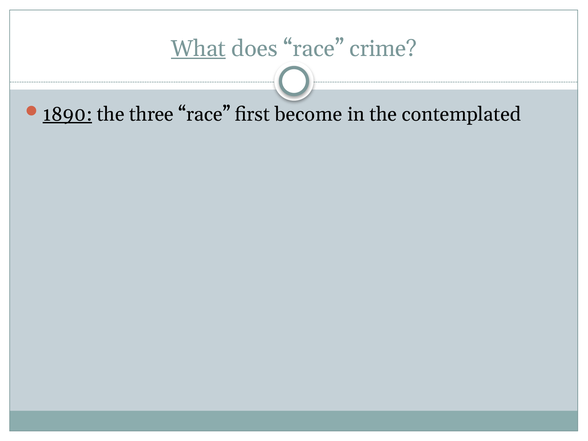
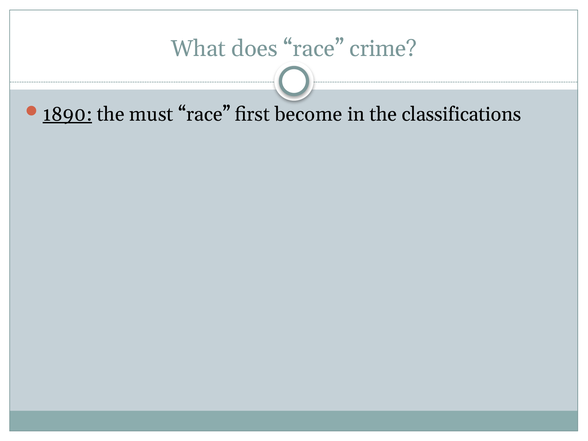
What underline: present -> none
three: three -> must
contemplated: contemplated -> classifications
